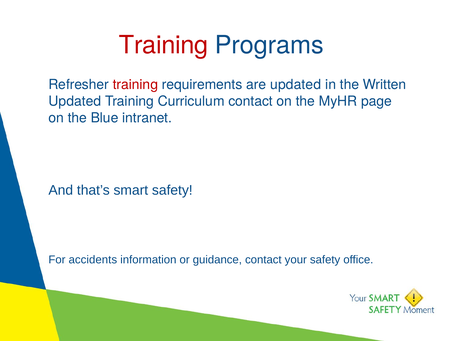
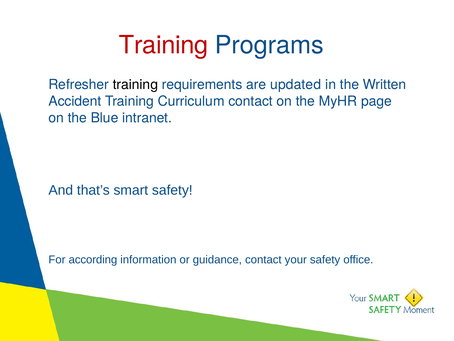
training at (135, 85) colour: red -> black
Updated at (75, 101): Updated -> Accident
accidents: accidents -> according
